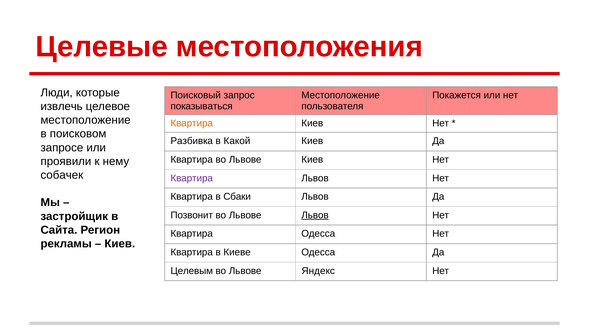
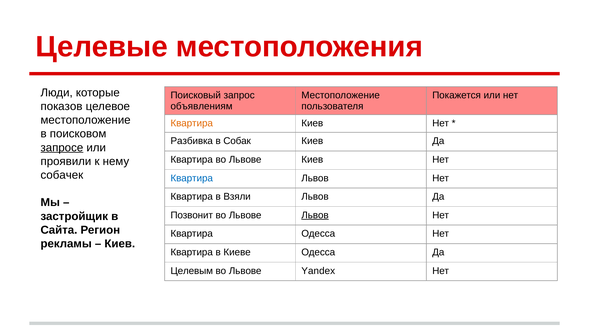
извлечь: извлечь -> показов
показываться: показываться -> объявлениям
Какой: Какой -> Собак
запросе underline: none -> present
Квартира at (192, 178) colour: purple -> blue
Сбаки: Сбаки -> Взяли
Яндекс: Яндекс -> Yandex
